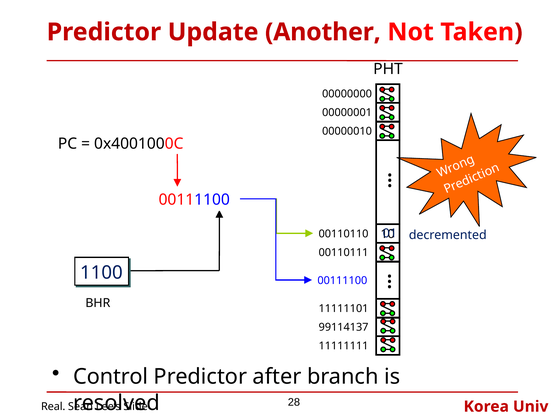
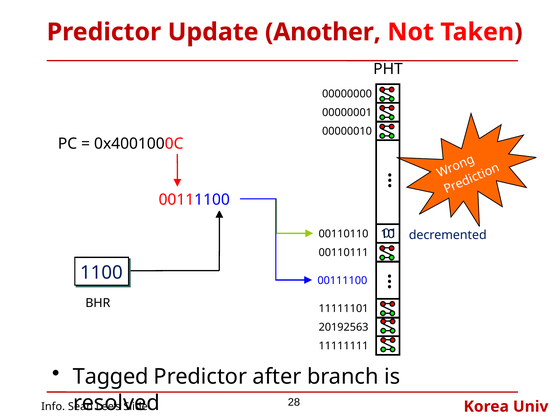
99114137: 99114137 -> 20192563
Control: Control -> Tagged
Real: Real -> Info
